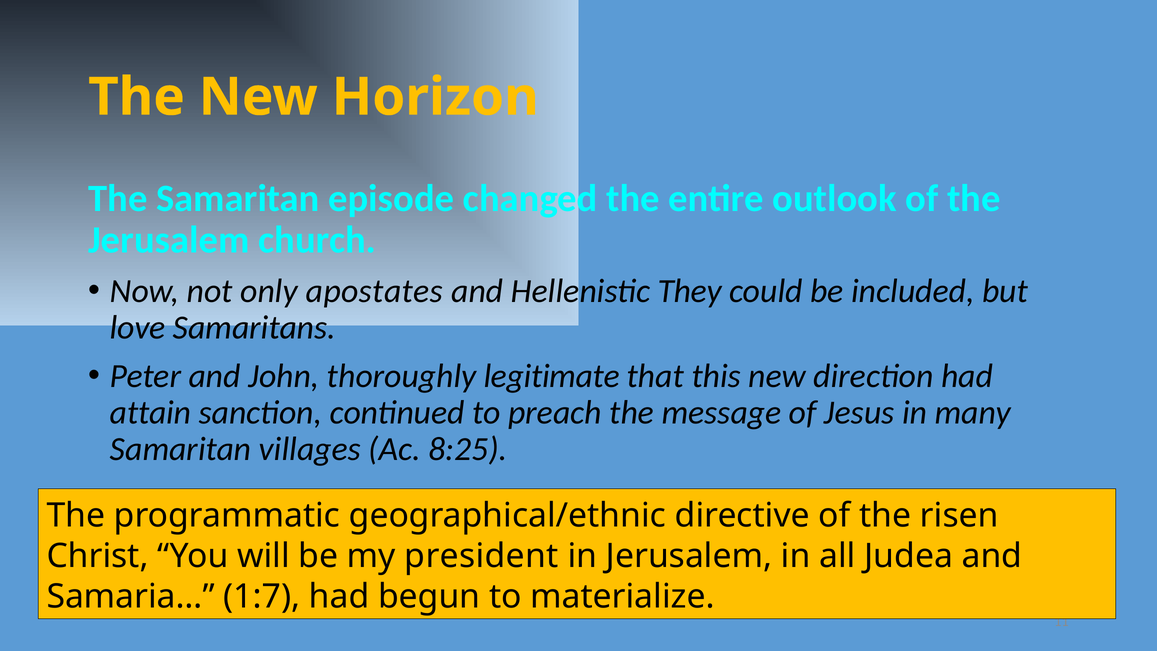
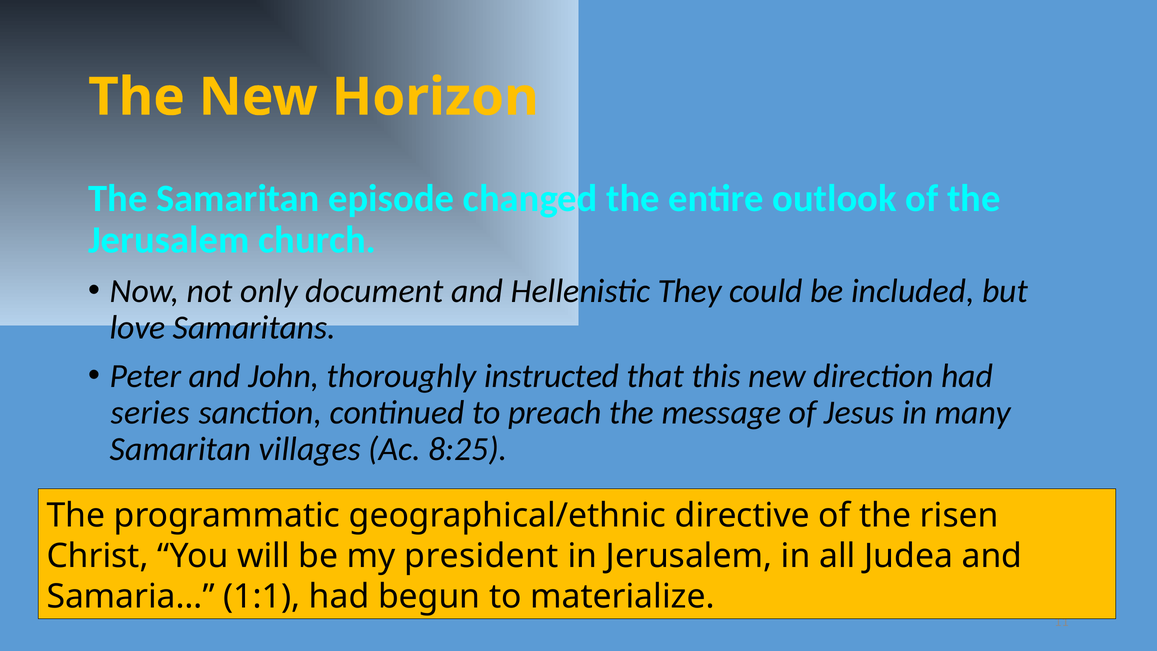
apostates: apostates -> document
legitimate: legitimate -> instructed
attain: attain -> series
1:7: 1:7 -> 1:1
